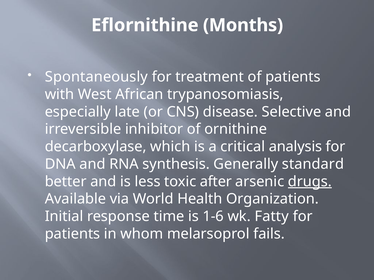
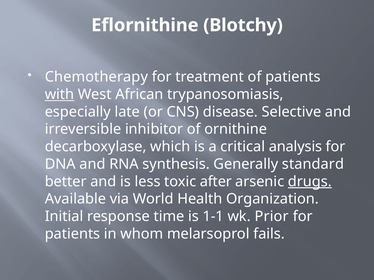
Months: Months -> Blotchy
Spontaneously: Spontaneously -> Chemotherapy
with underline: none -> present
1-6: 1-6 -> 1-1
Fatty: Fatty -> Prior
